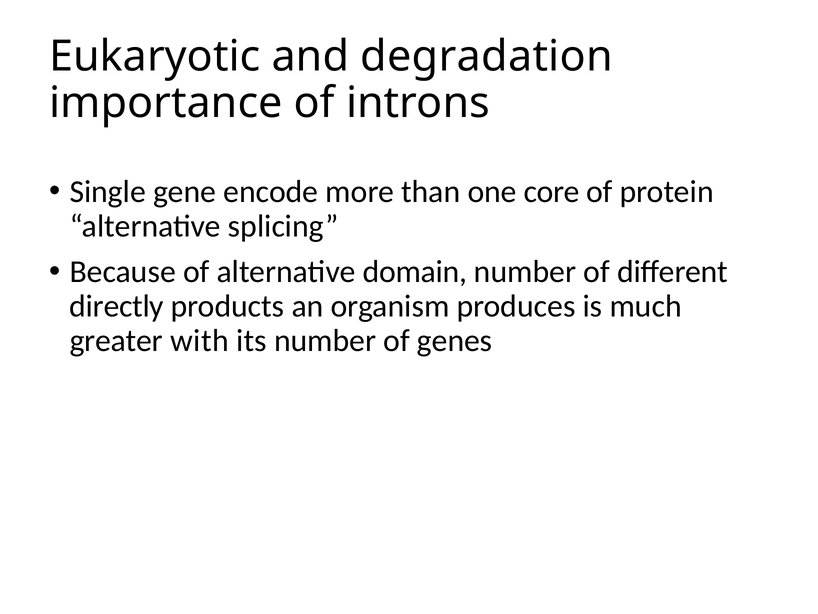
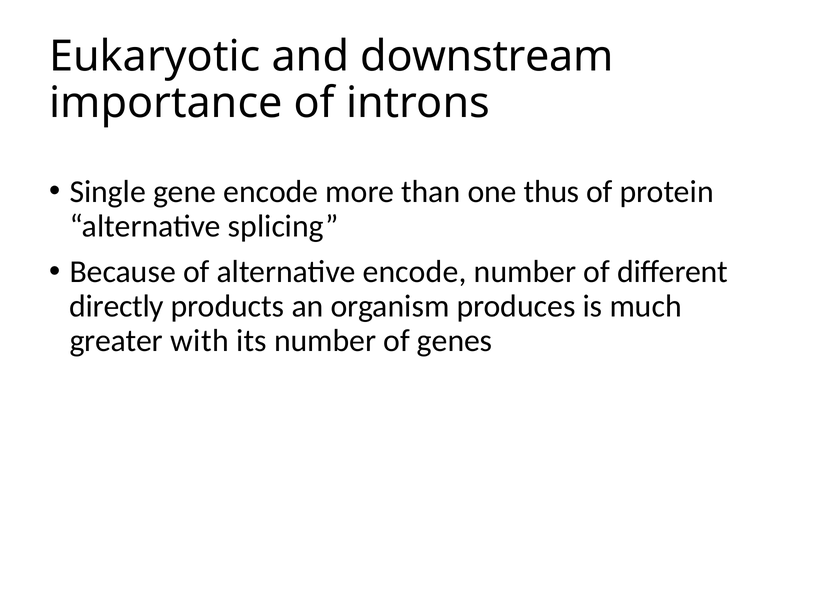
degradation: degradation -> downstream
core: core -> thus
alternative domain: domain -> encode
